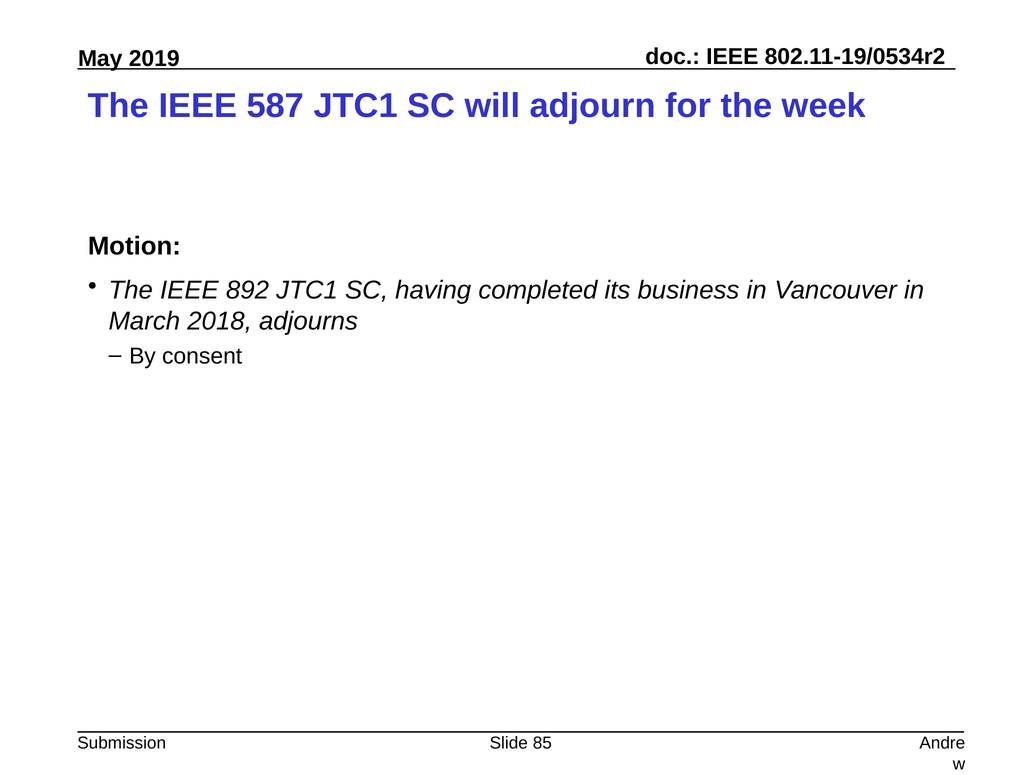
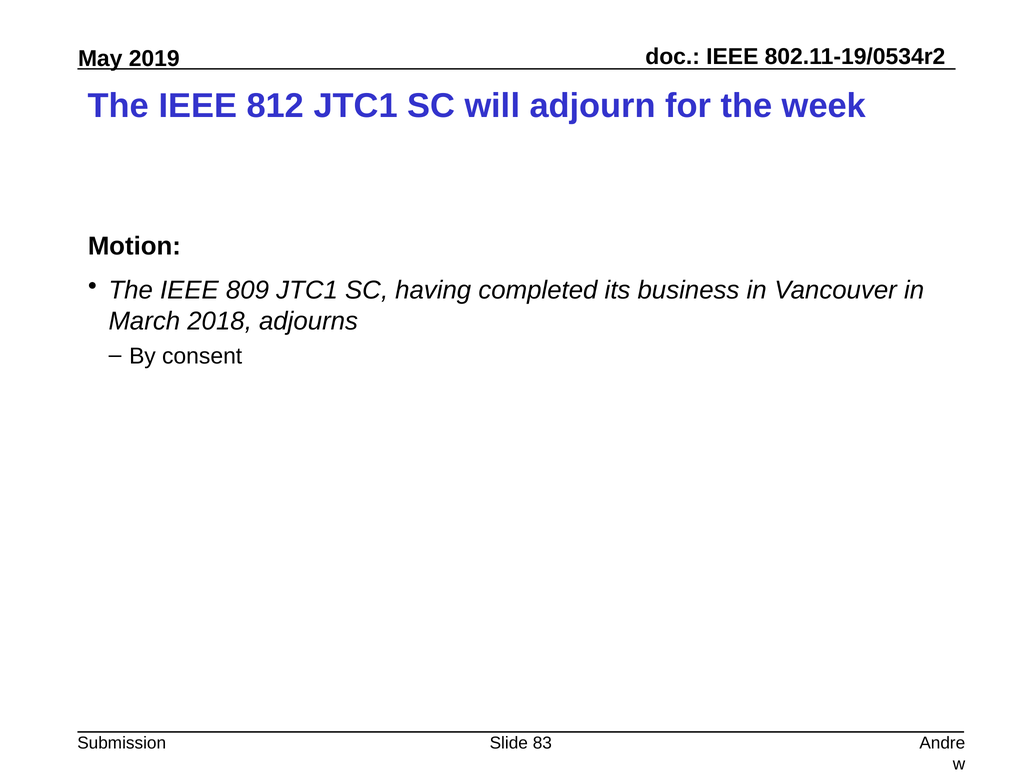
587: 587 -> 812
892: 892 -> 809
85: 85 -> 83
